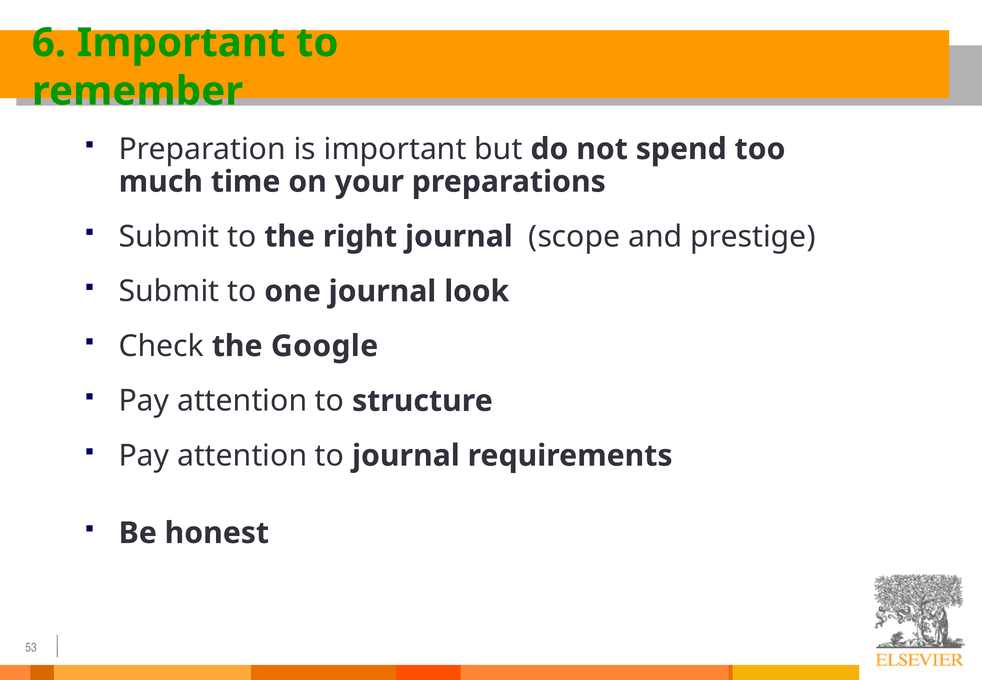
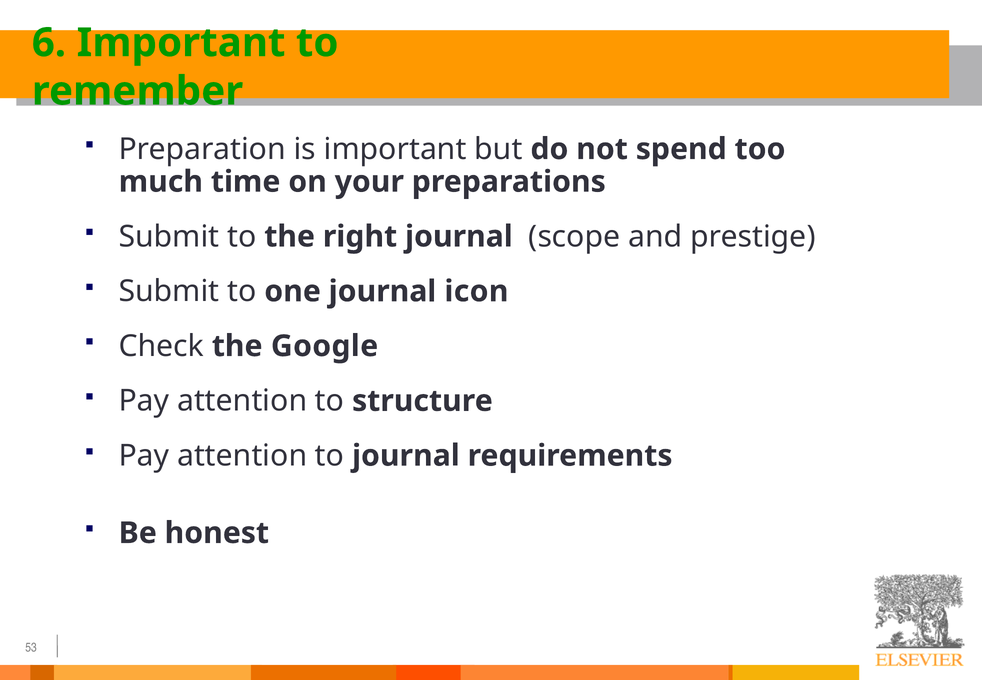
look: look -> icon
